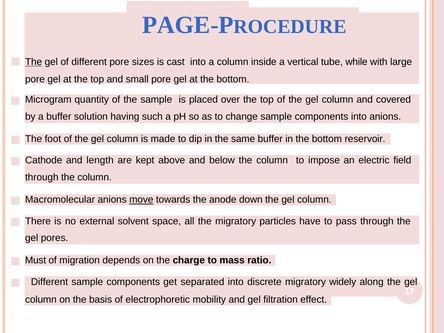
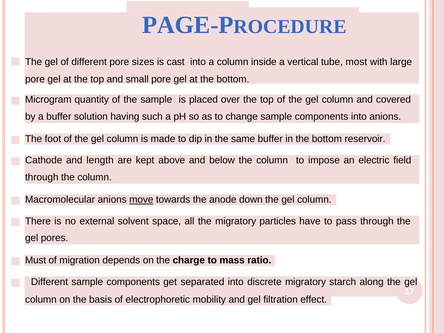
The at (34, 62) underline: present -> none
while: while -> most
widely: widely -> starch
